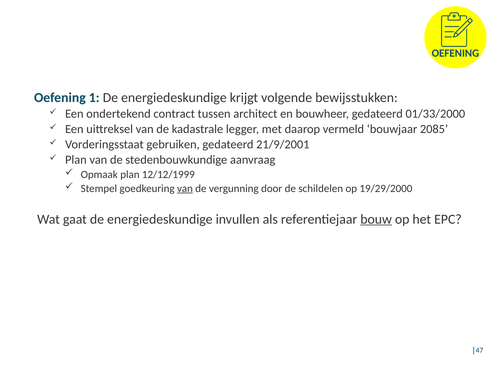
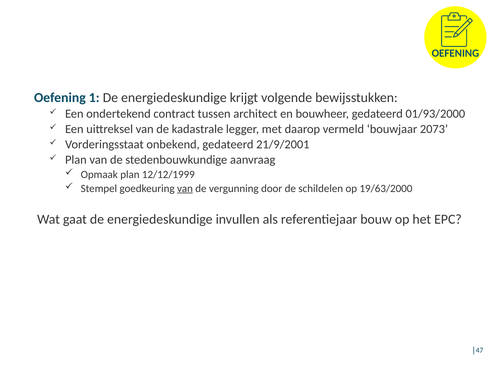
01/33/2000: 01/33/2000 -> 01/93/2000
2085: 2085 -> 2073
gebruiken: gebruiken -> onbekend
19/29/2000: 19/29/2000 -> 19/63/2000
bouw underline: present -> none
